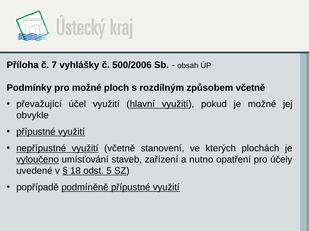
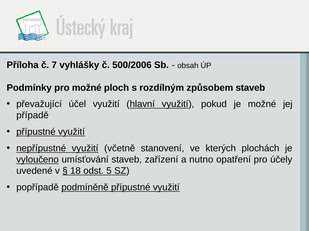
způsobem včetně: včetně -> staveb
obvykle: obvykle -> případě
